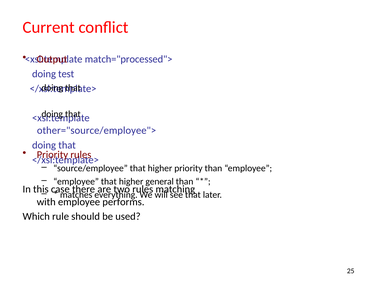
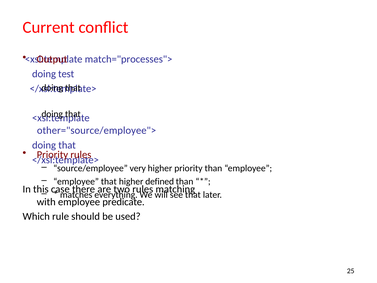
match="processed">: match="processed"> -> match="processes">
source/employee that: that -> very
general: general -> defined
performs: performs -> predicate
